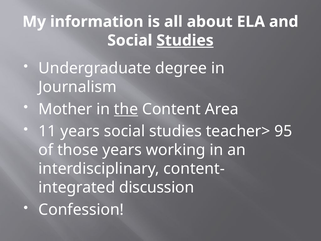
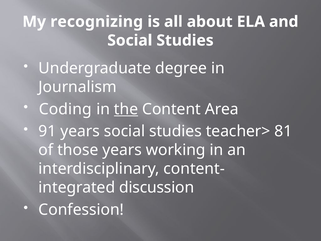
information: information -> recognizing
Studies at (185, 40) underline: present -> none
Mother: Mother -> Coding
11: 11 -> 91
95: 95 -> 81
